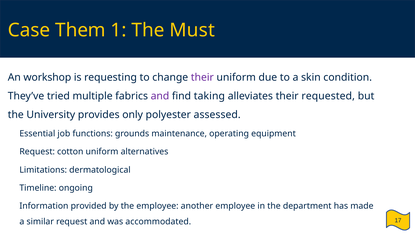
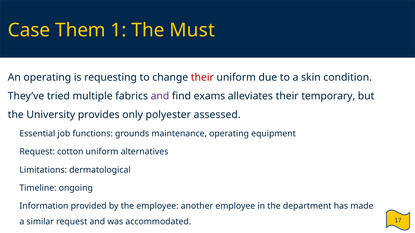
An workshop: workshop -> operating
their at (202, 77) colour: purple -> red
taking: taking -> exams
requested: requested -> temporary
